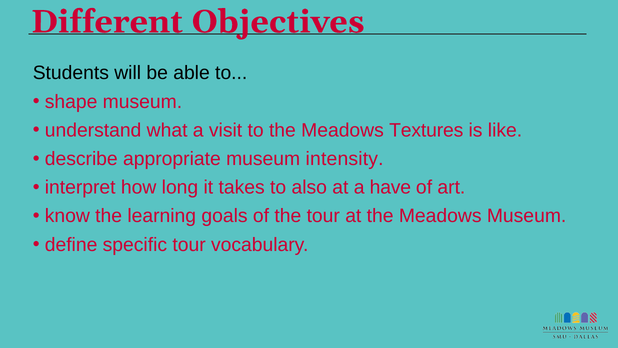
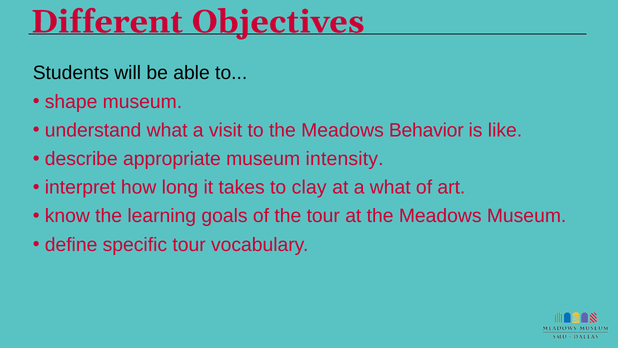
Textures: Textures -> Behavior
also: also -> clay
a have: have -> what
